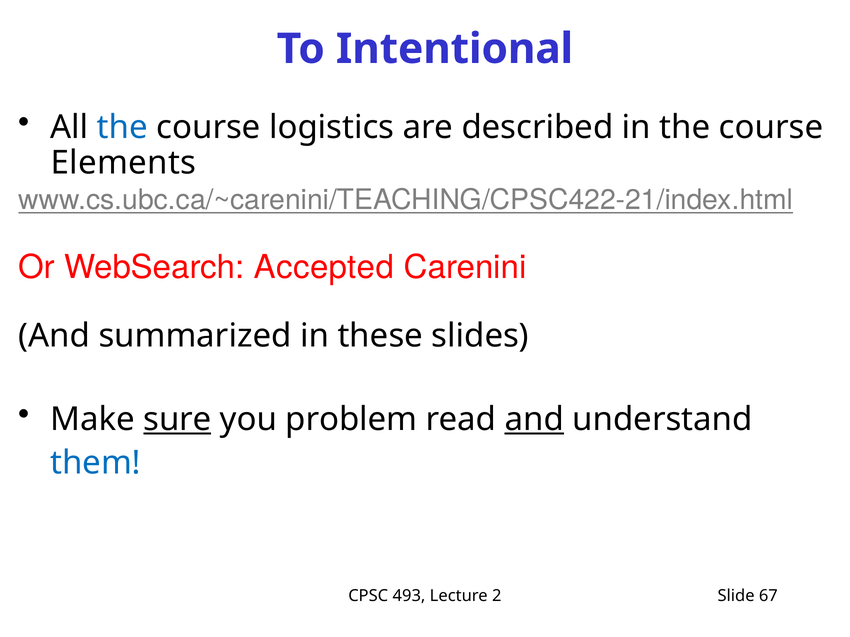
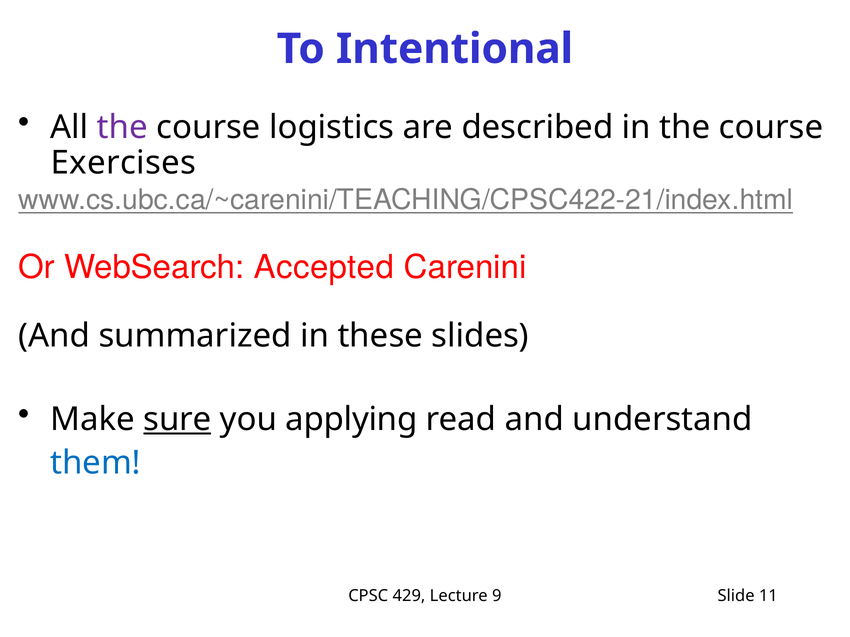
the at (122, 127) colour: blue -> purple
Elements: Elements -> Exercises
problem: problem -> applying
and at (534, 420) underline: present -> none
493: 493 -> 429
2: 2 -> 9
67: 67 -> 11
